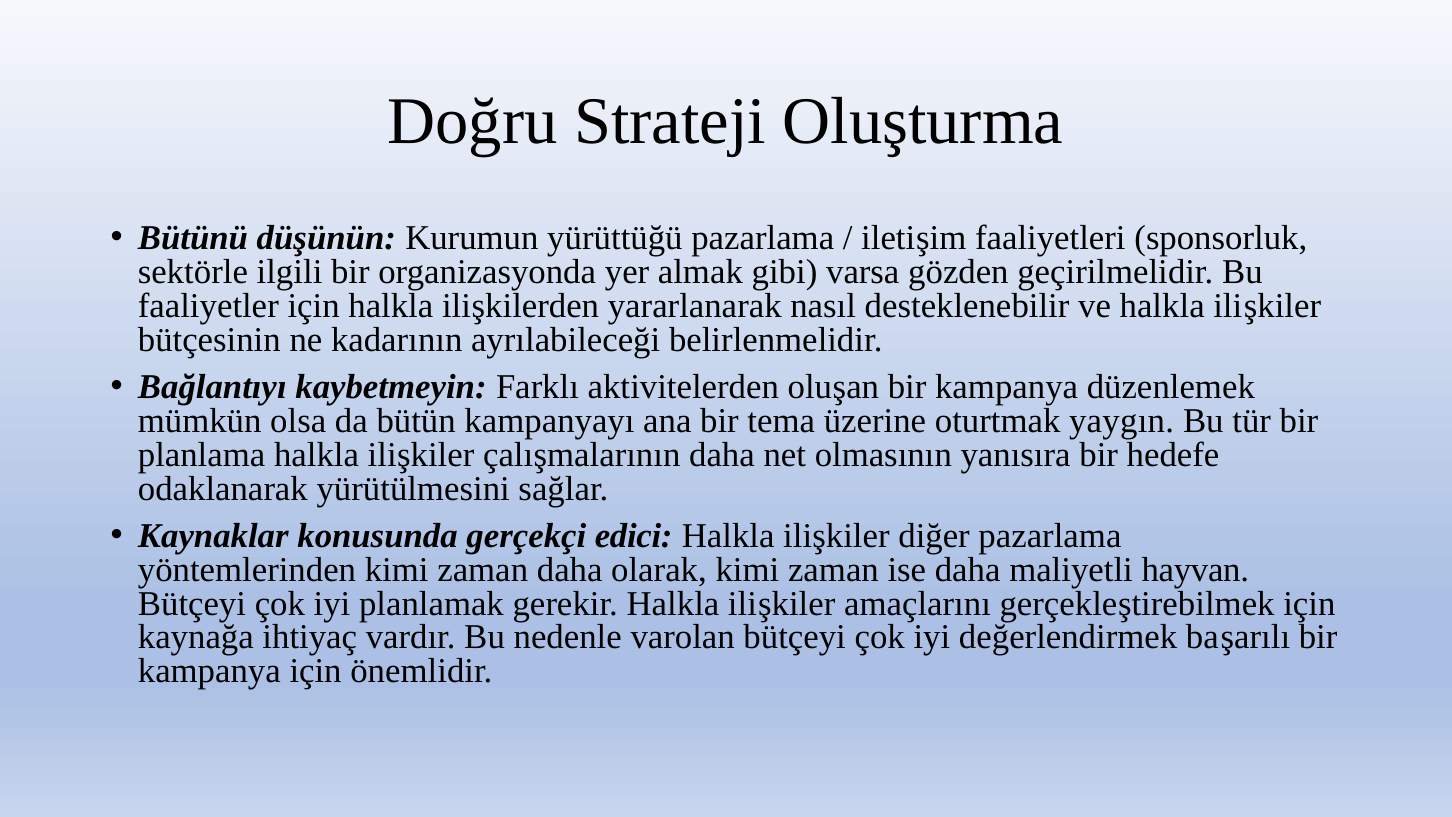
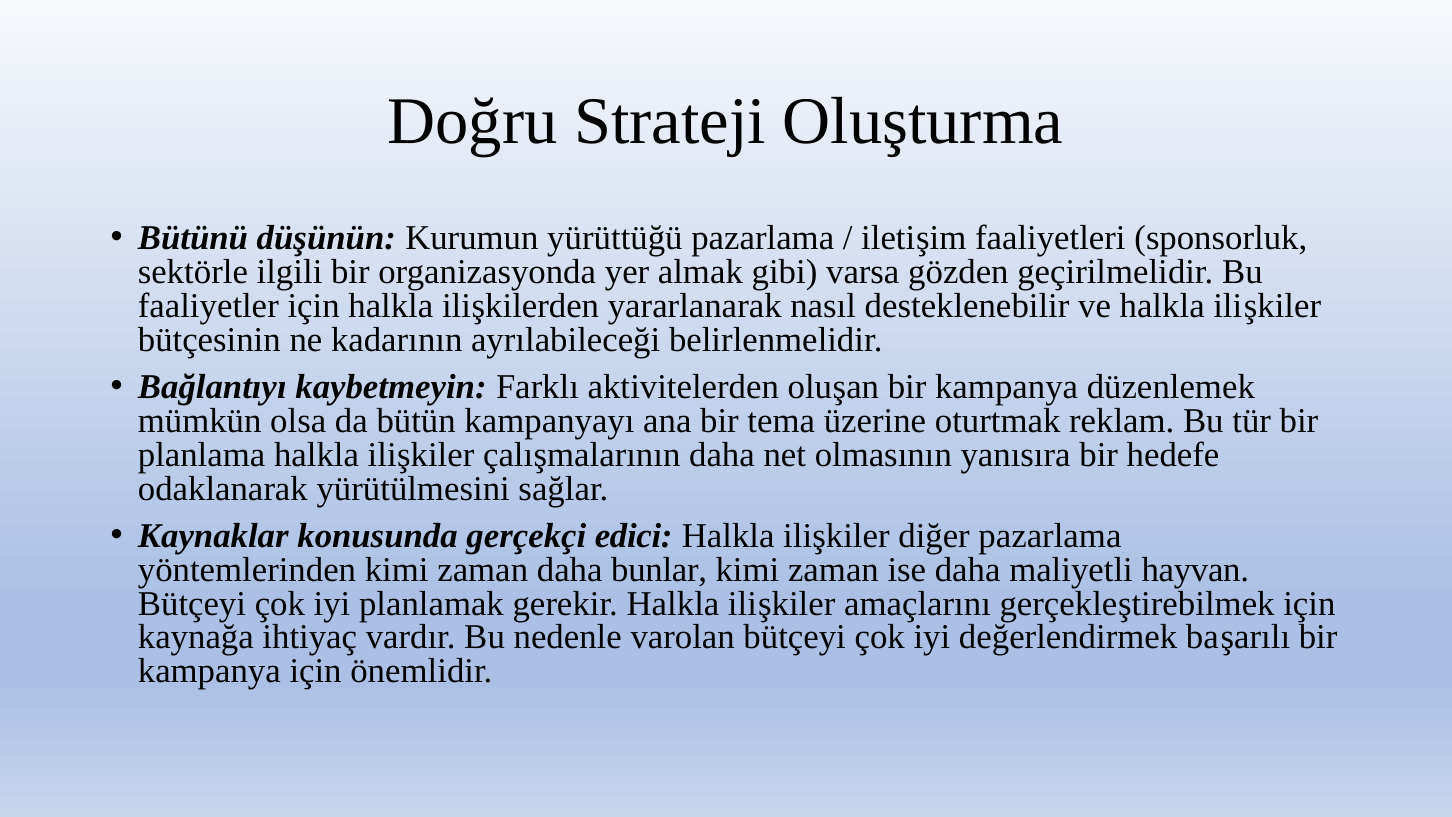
yaygın: yaygın -> reklam
olarak: olarak -> bunlar
